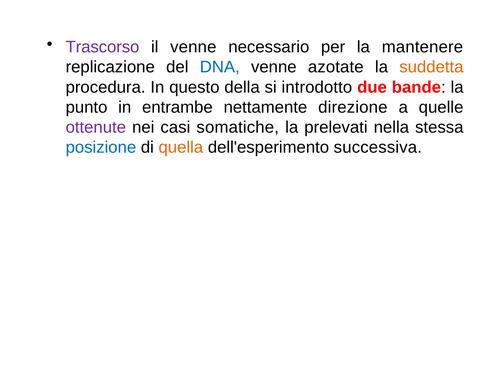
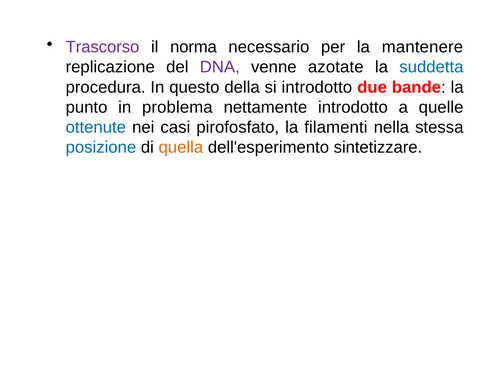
il venne: venne -> norma
DNA colour: blue -> purple
suddetta colour: orange -> blue
entrambe: entrambe -> problema
nettamente direzione: direzione -> introdotto
ottenute colour: purple -> blue
somatiche: somatiche -> pirofosfato
prelevati: prelevati -> filamenti
successiva: successiva -> sintetizzare
